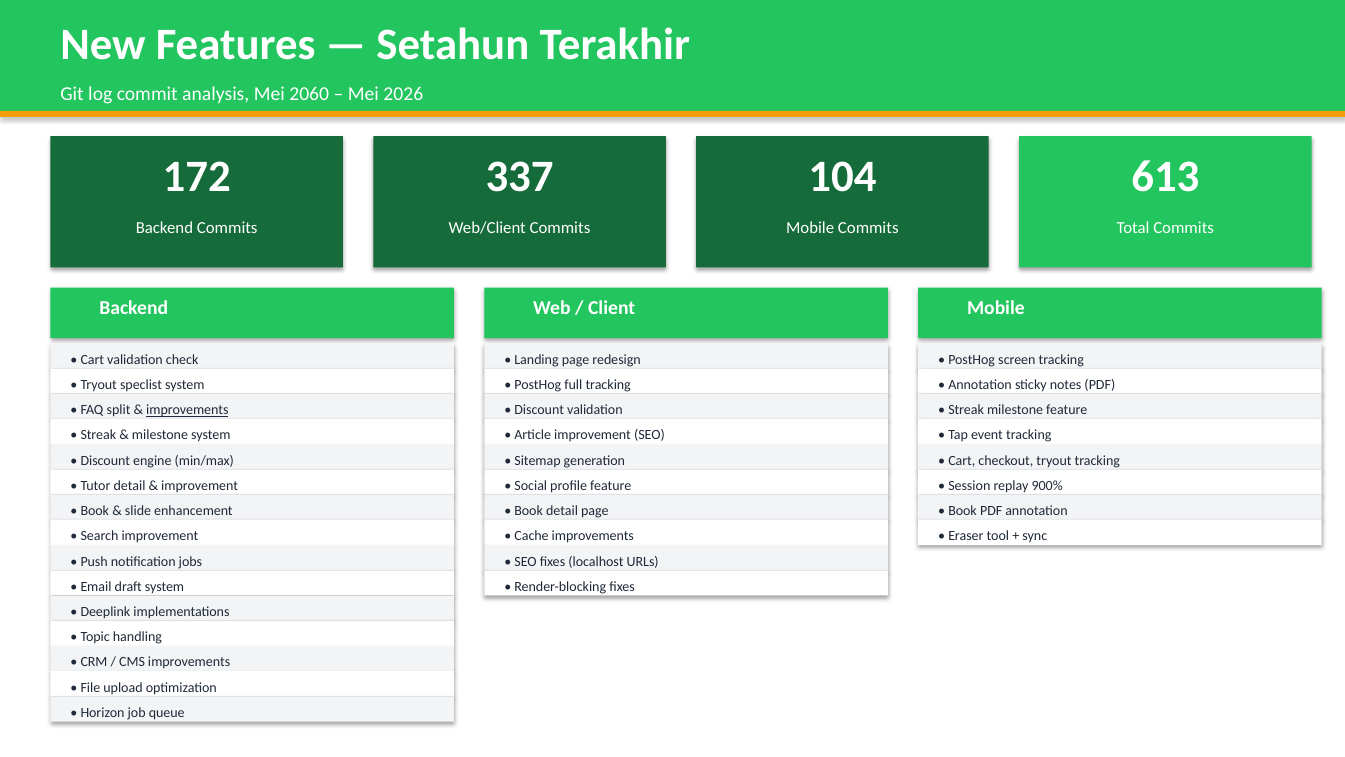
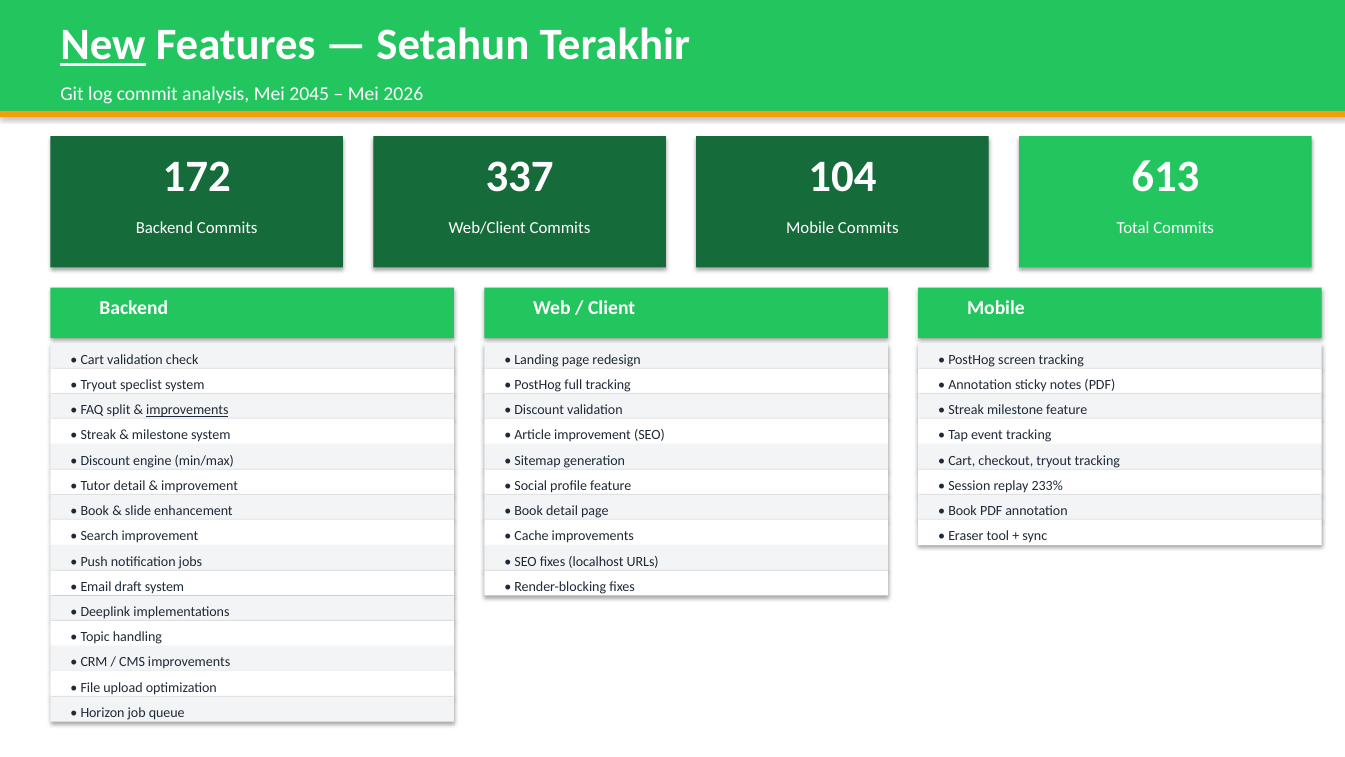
New underline: none -> present
2060: 2060 -> 2045
900%: 900% -> 233%
